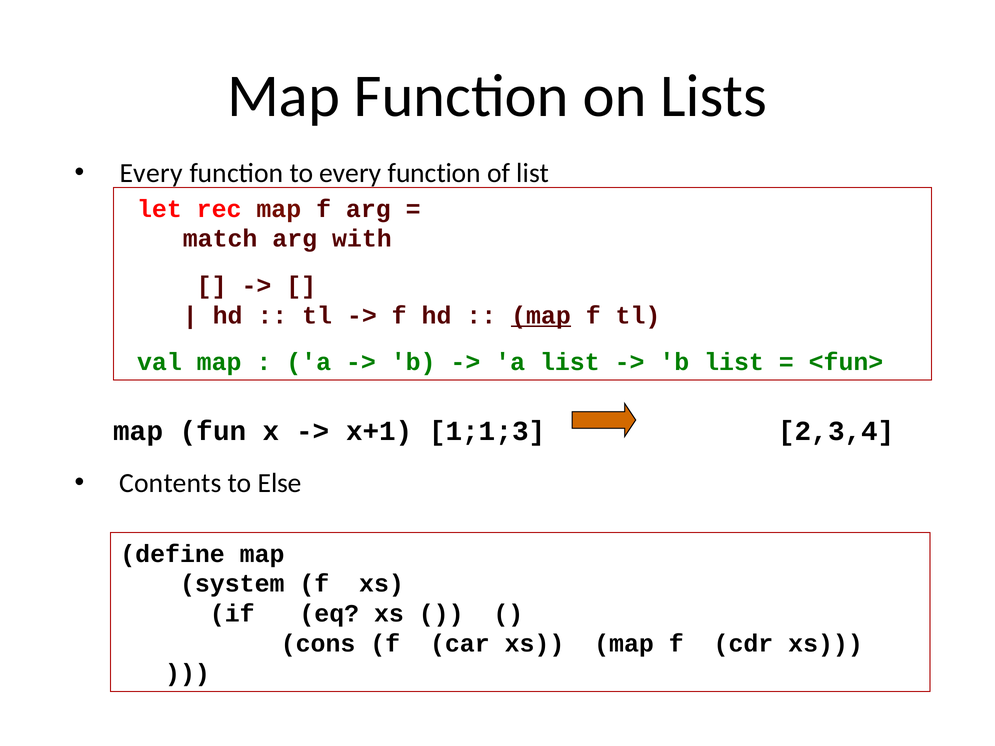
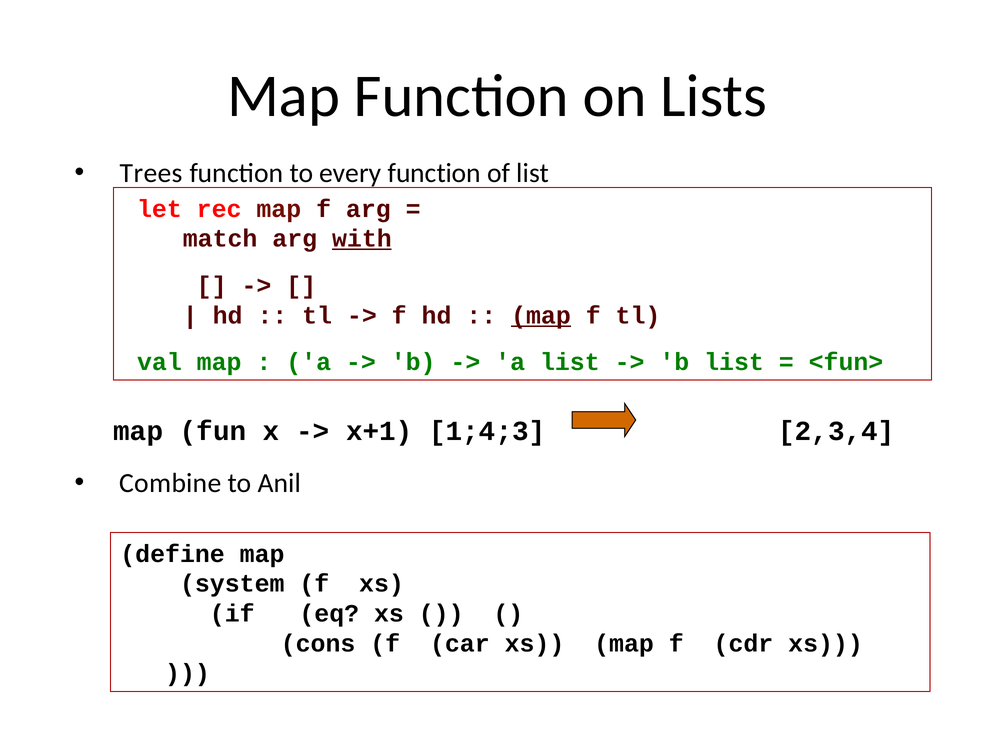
Every at (151, 173): Every -> Trees
with underline: none -> present
1;1;3: 1;1;3 -> 1;4;3
Contents: Contents -> Combine
Else: Else -> Anil
